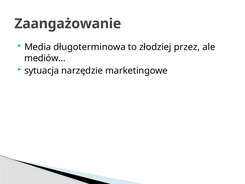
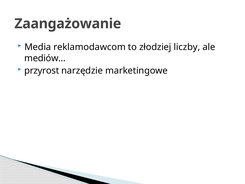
długoterminowa: długoterminowa -> reklamodawcom
przez: przez -> liczby
sytuacja: sytuacja -> przyrost
